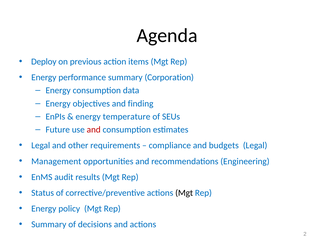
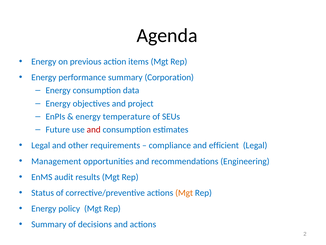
Deploy at (44, 61): Deploy -> Energy
finding: finding -> project
budgets: budgets -> efficient
Mgt at (184, 192) colour: black -> orange
